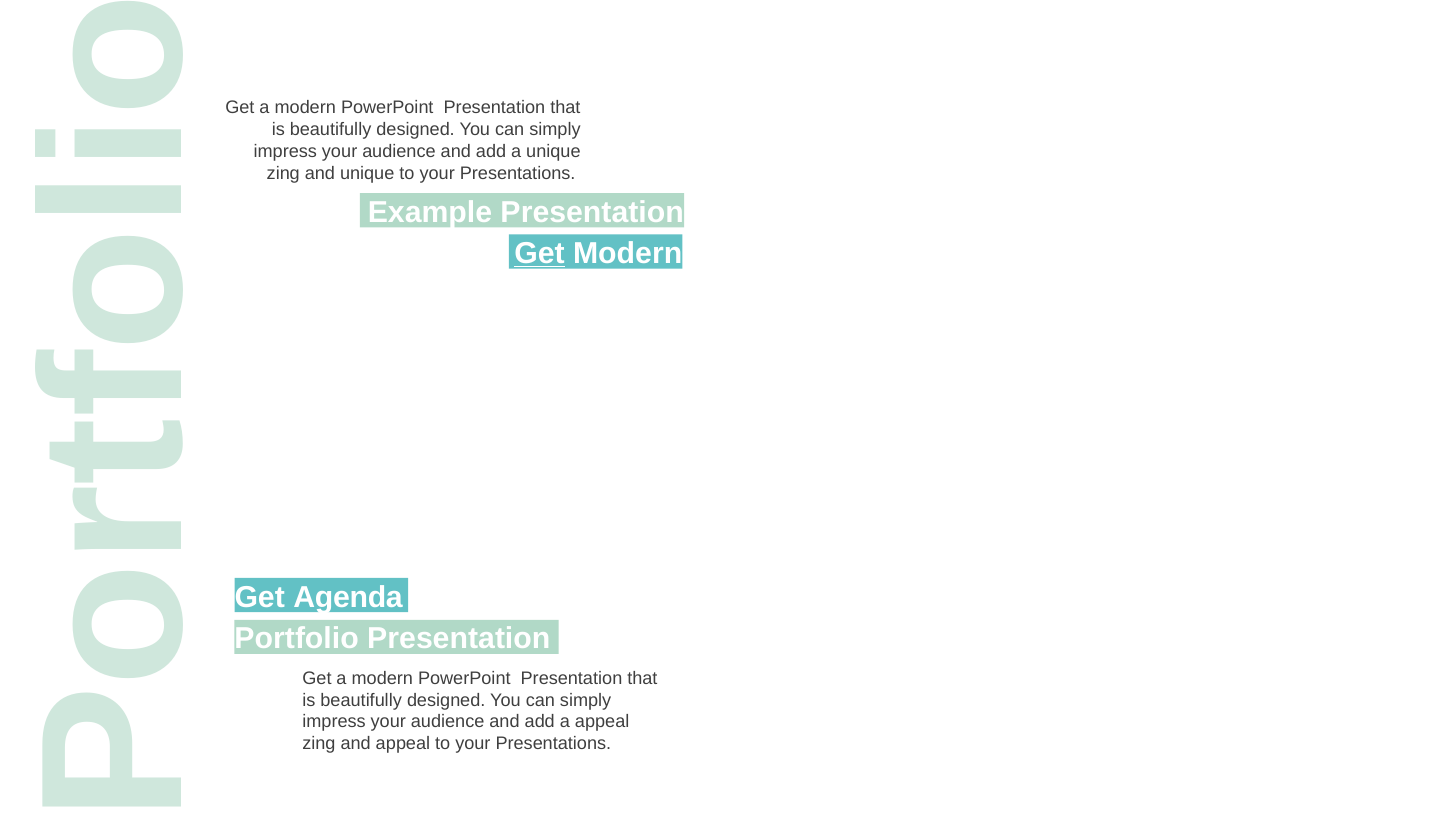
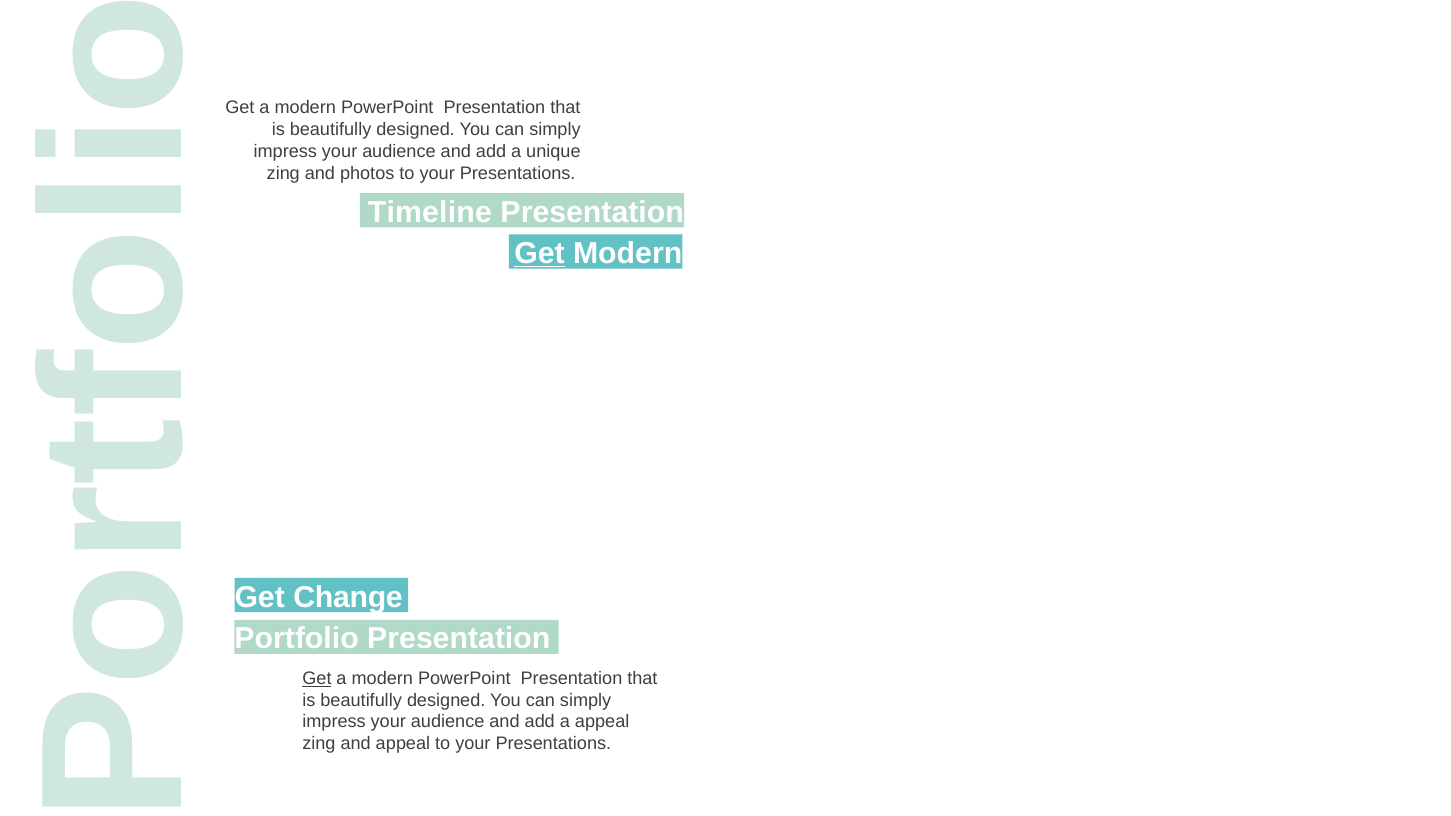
and unique: unique -> photos
Example: Example -> Timeline
Agenda: Agenda -> Change
Get at (317, 679) underline: none -> present
